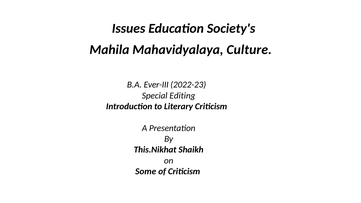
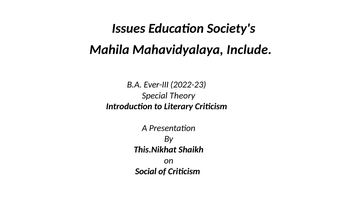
Culture: Culture -> Include
Editing: Editing -> Theory
Some: Some -> Social
